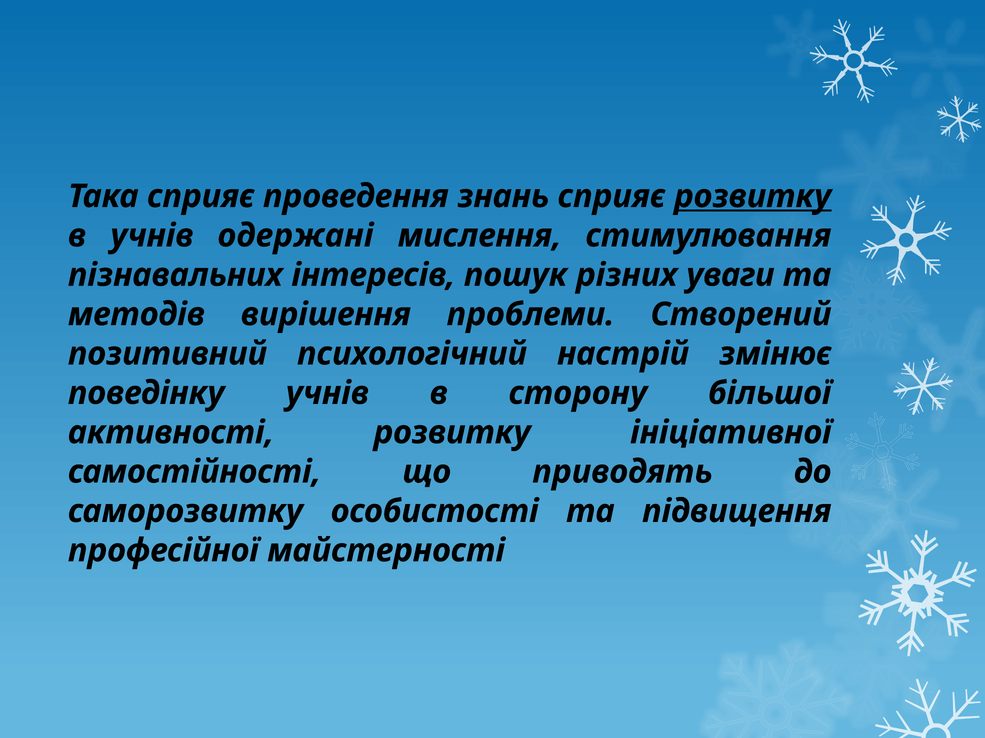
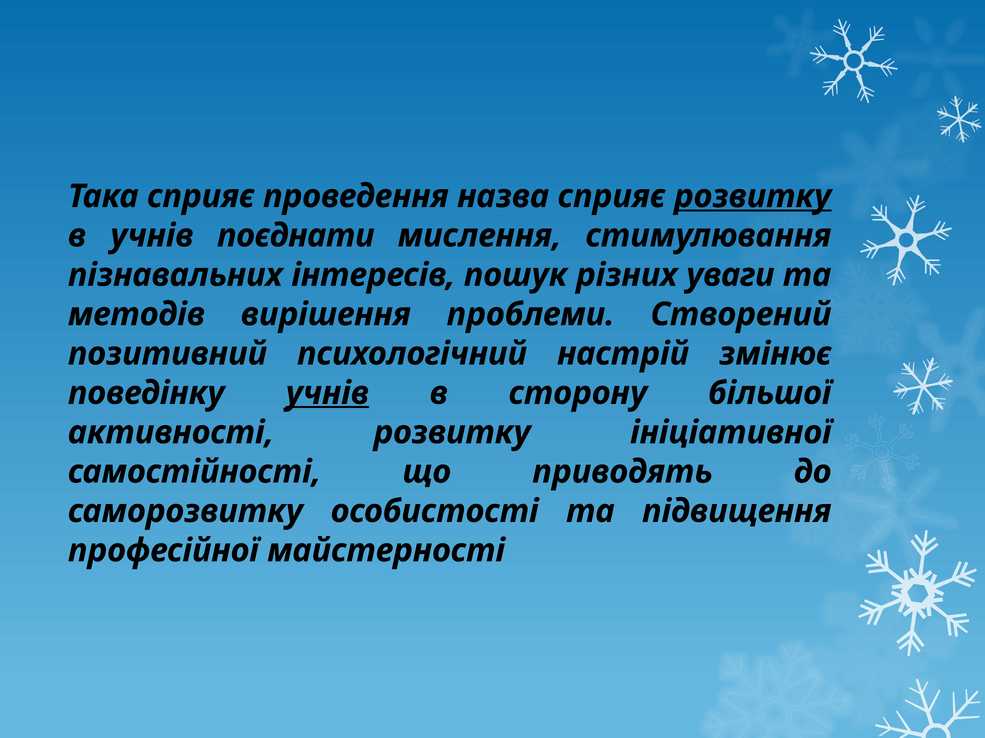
знань: знань -> назва
одержані: одержані -> поєднати
учнів at (327, 393) underline: none -> present
